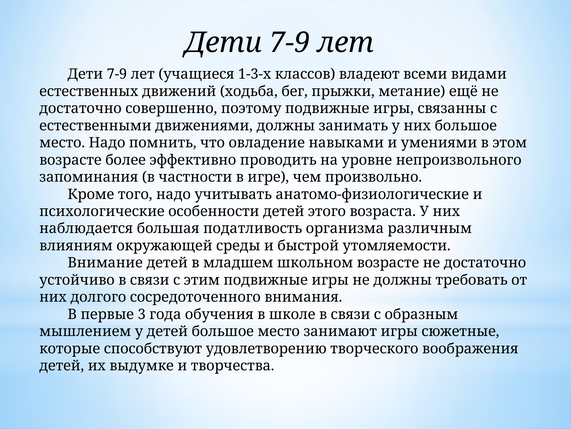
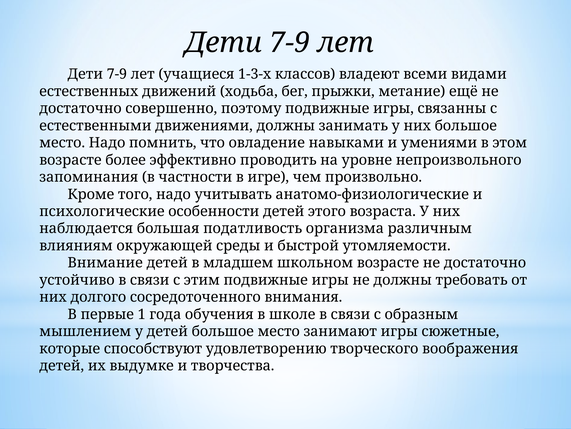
3: 3 -> 1
